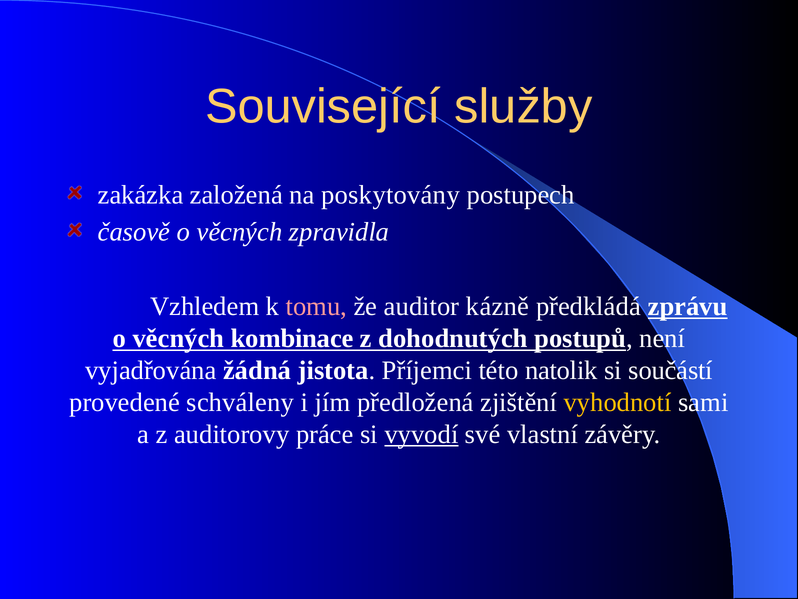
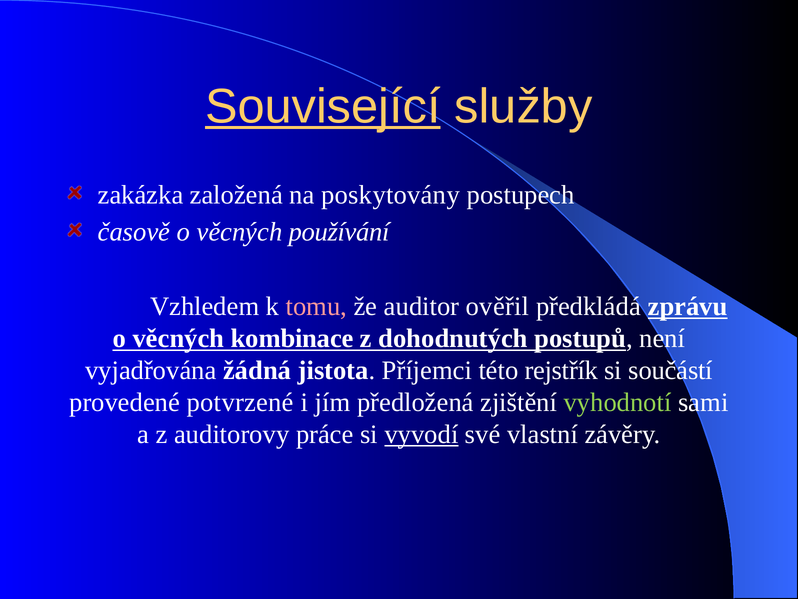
Související underline: none -> present
zpravidla: zpravidla -> používání
kázně: kázně -> ověřil
natolik: natolik -> rejstřík
schváleny: schváleny -> potvrzené
vyhodnotí colour: yellow -> light green
